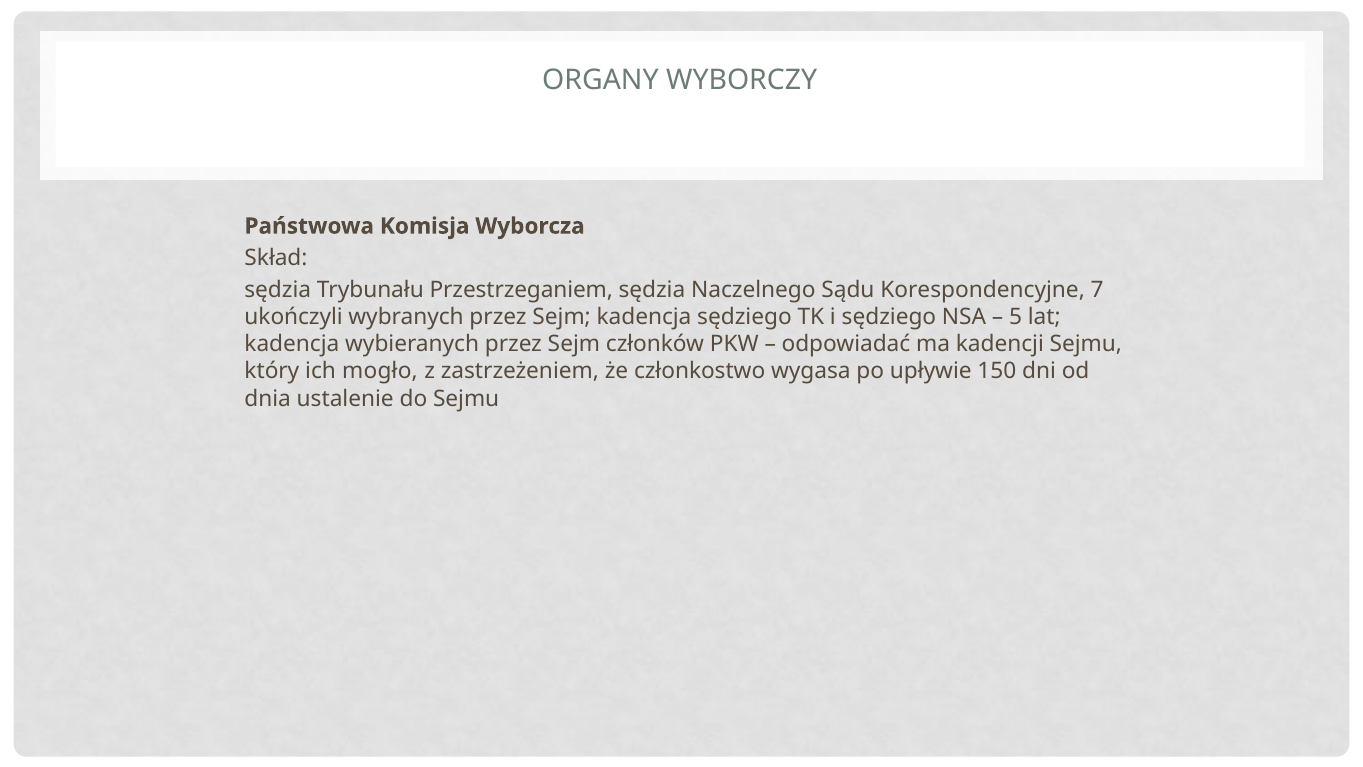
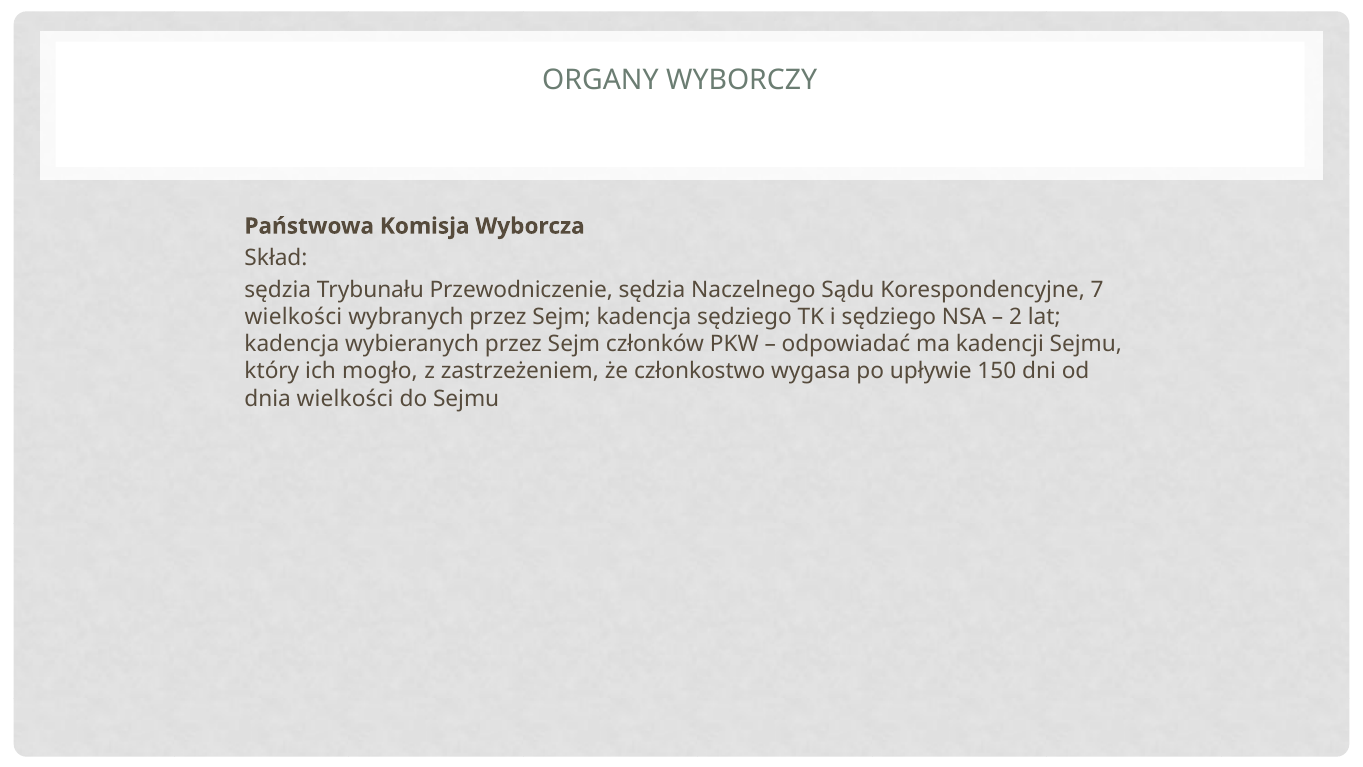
Przestrzeganiem: Przestrzeganiem -> Przewodniczenie
ukończyli at (294, 317): ukończyli -> wielkości
5: 5 -> 2
dnia ustalenie: ustalenie -> wielkości
